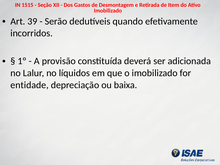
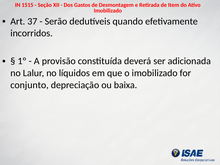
39: 39 -> 37
entidade: entidade -> conjunto
